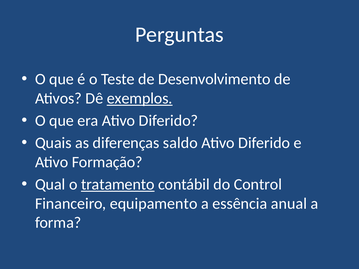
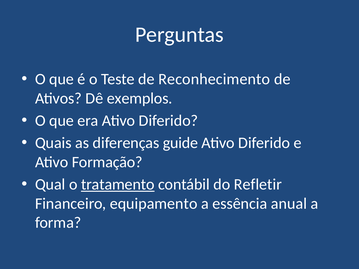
Desenvolvimento: Desenvolvimento -> Reconhecimento
exemplos underline: present -> none
saldo: saldo -> guide
Control: Control -> Refletir
